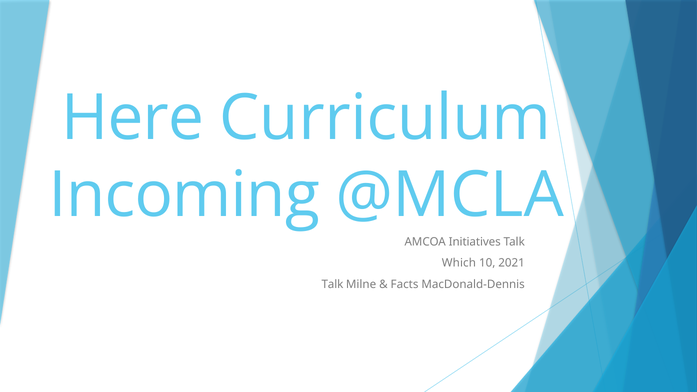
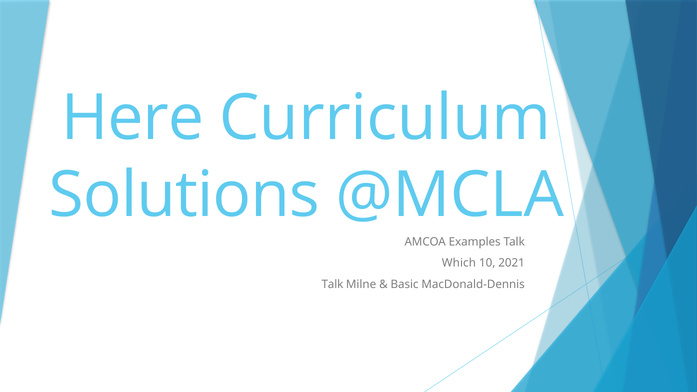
Incoming: Incoming -> Solutions
Initiatives: Initiatives -> Examples
Facts: Facts -> Basic
